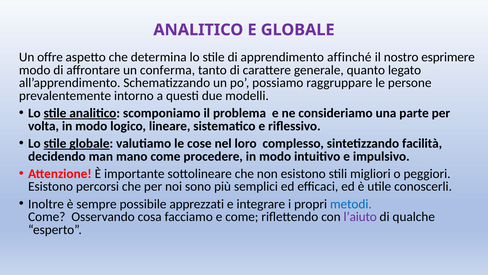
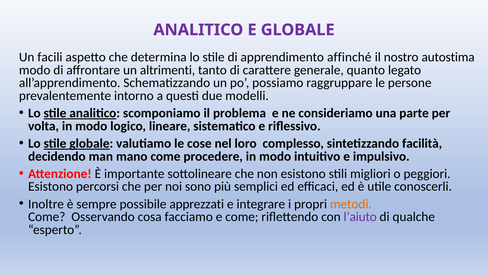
offre: offre -> facili
esprimere: esprimere -> autostima
conferma: conferma -> altrimenti
metodi colour: blue -> orange
